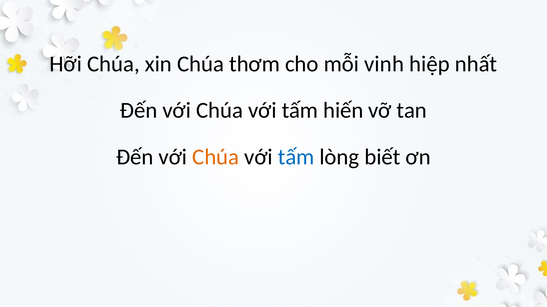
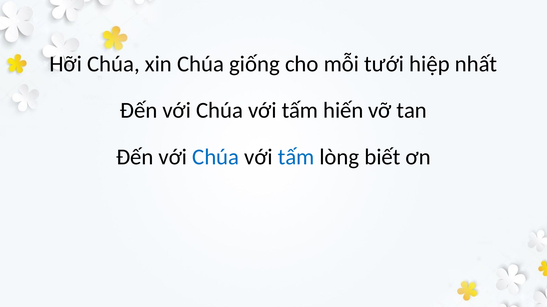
thơm: thơm -> giống
vinh: vinh -> tưới
Chúa at (216, 157) colour: orange -> blue
